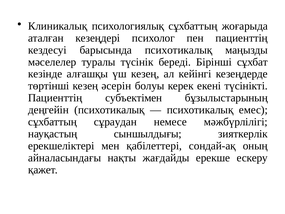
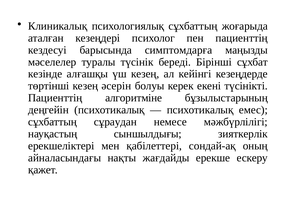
барысында психотикалық: психотикалық -> симптомдарға
субъектімен: субъектімен -> алгоритміне
